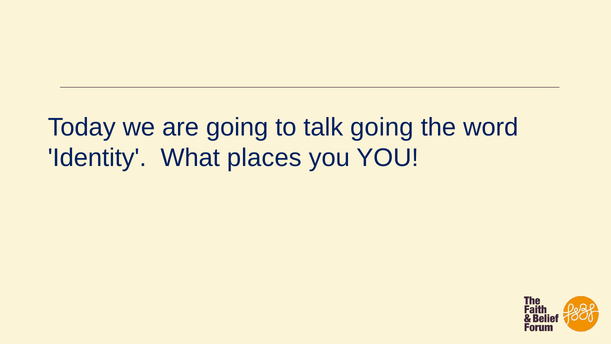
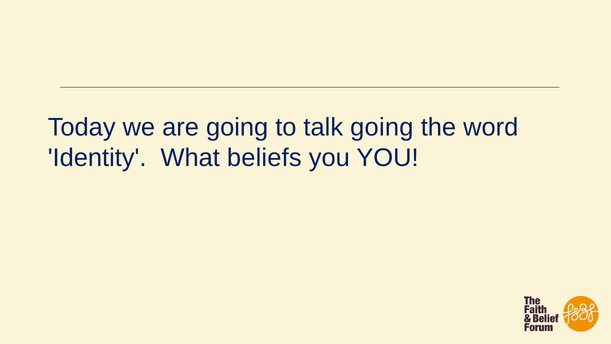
places: places -> beliefs
